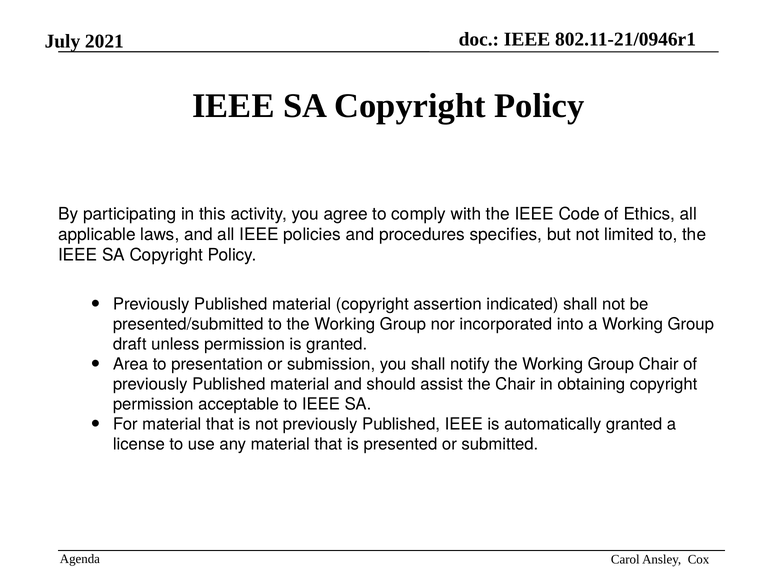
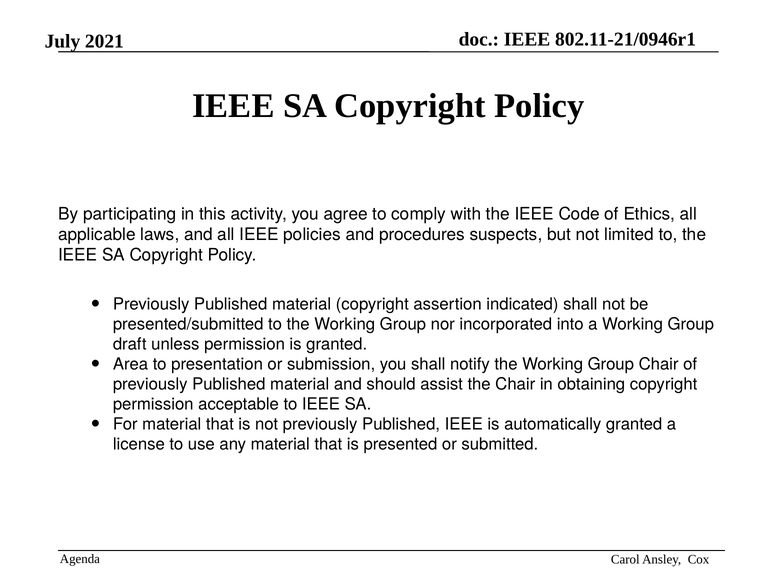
specifies: specifies -> suspects
